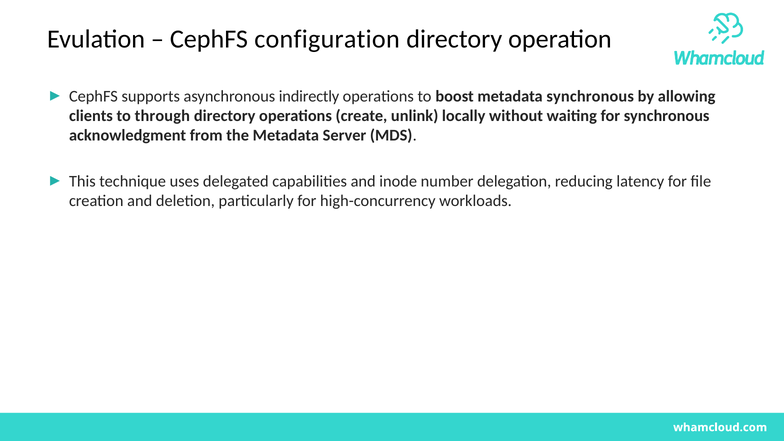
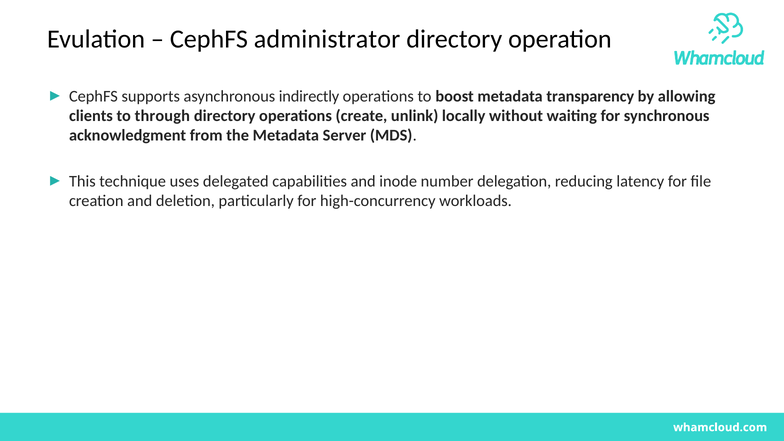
configuration: configuration -> administrator
metadata synchronous: synchronous -> transparency
